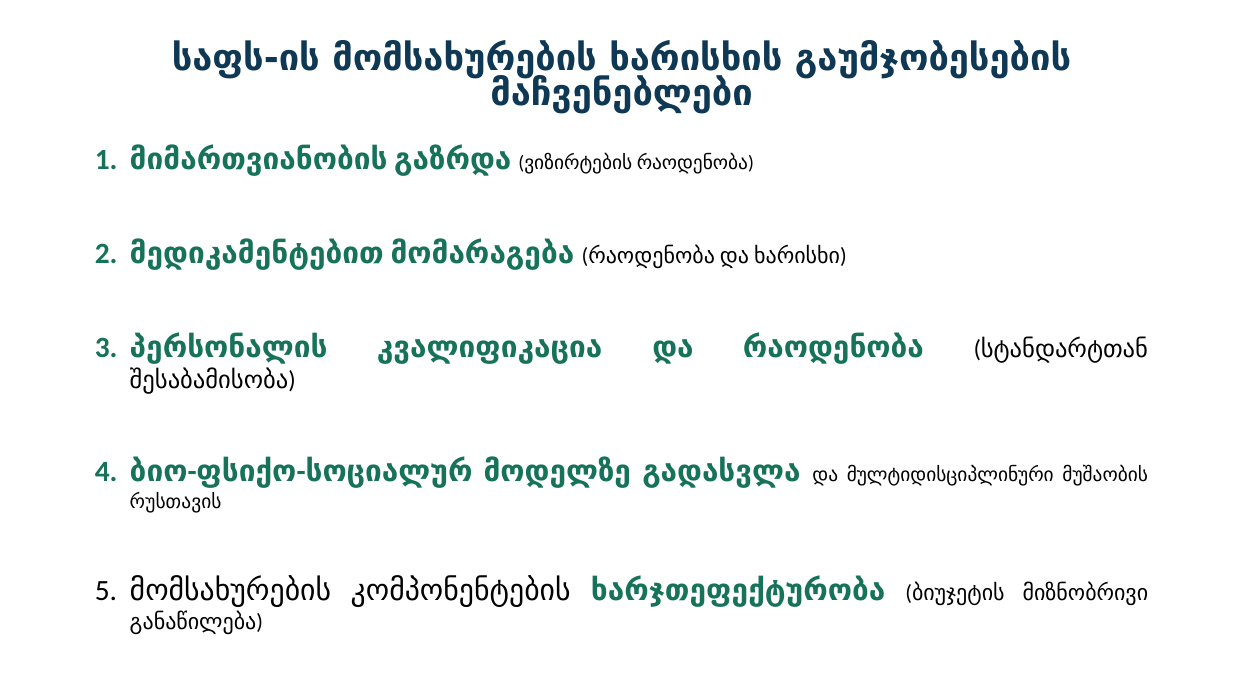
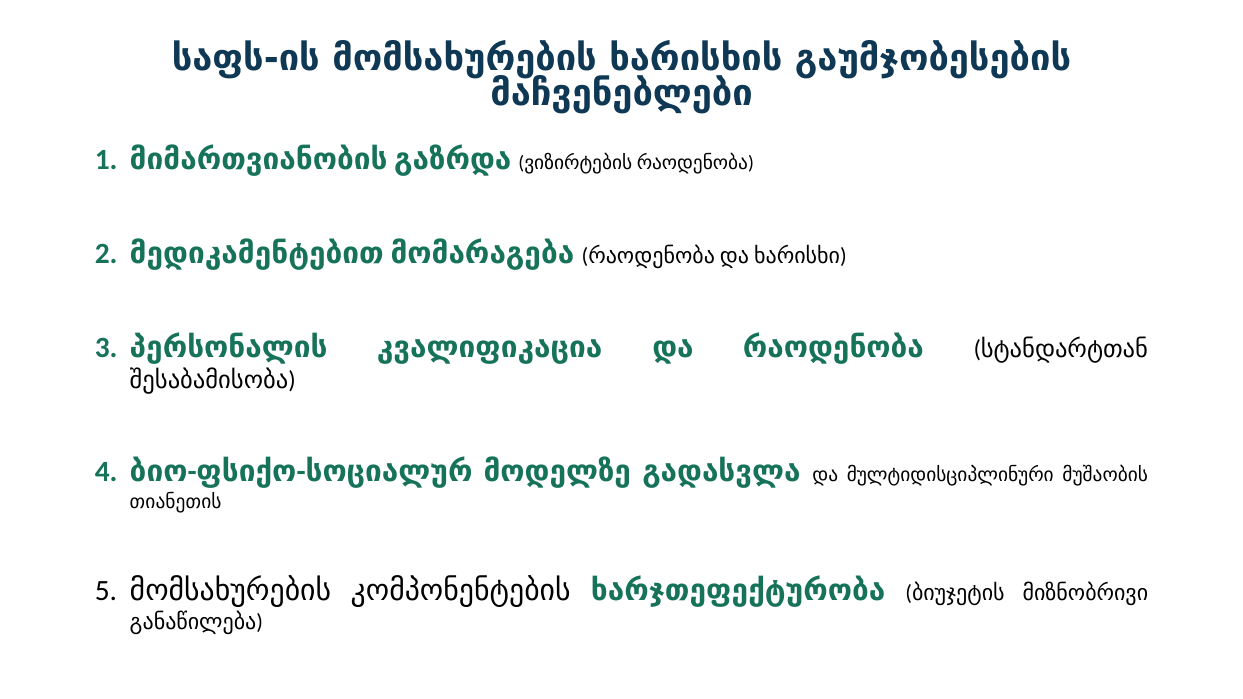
რუსთავის: რუსთავის -> თიანეთის
